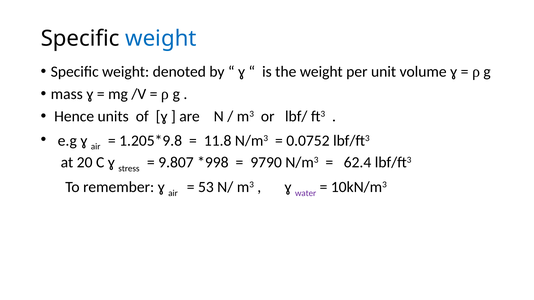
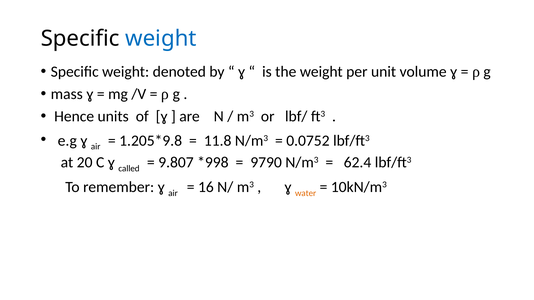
stress: stress -> called
53: 53 -> 16
water colour: purple -> orange
